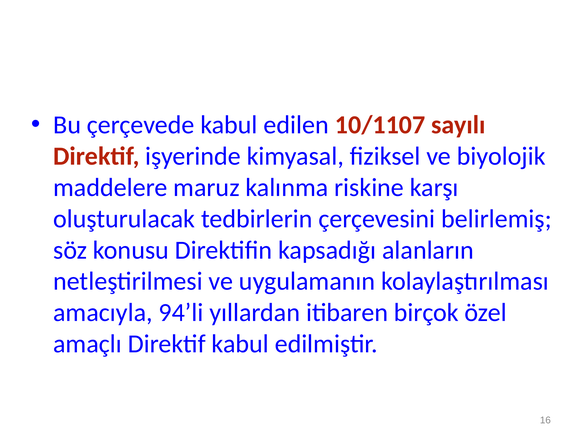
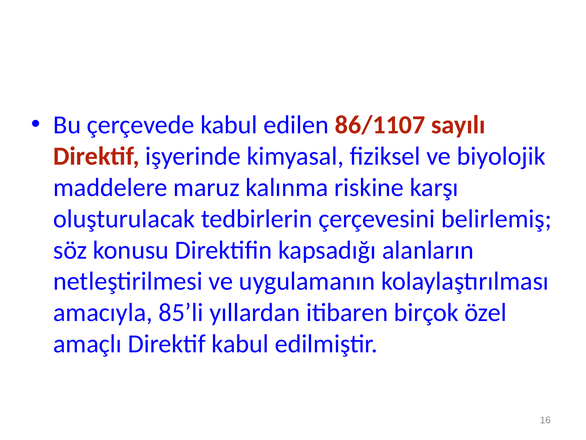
10/1107: 10/1107 -> 86/1107
94’li: 94’li -> 85’li
